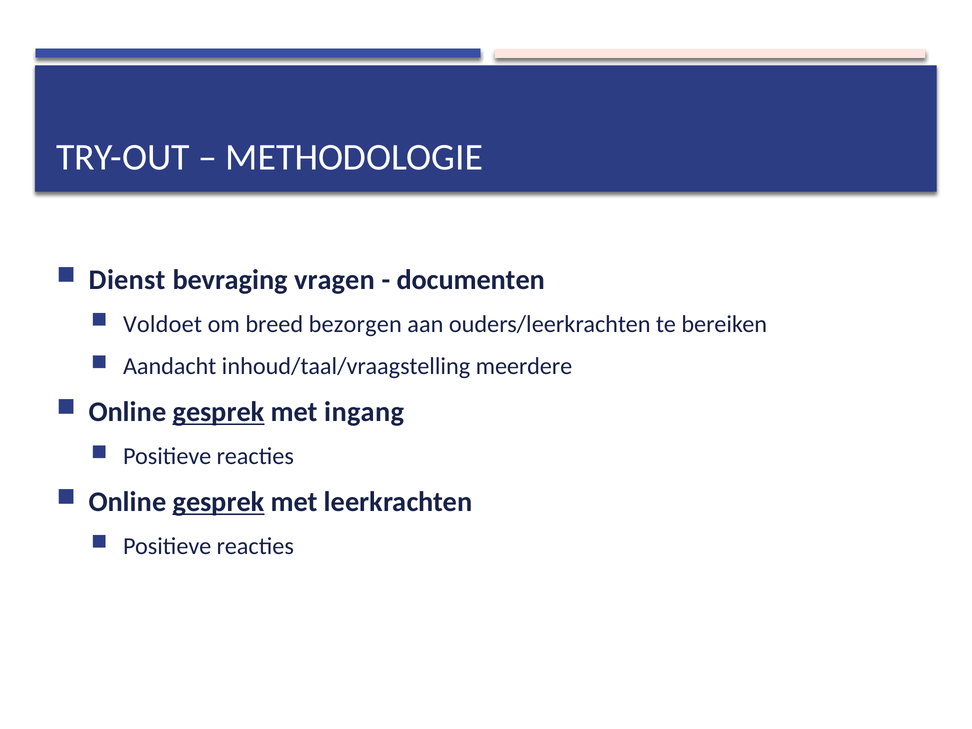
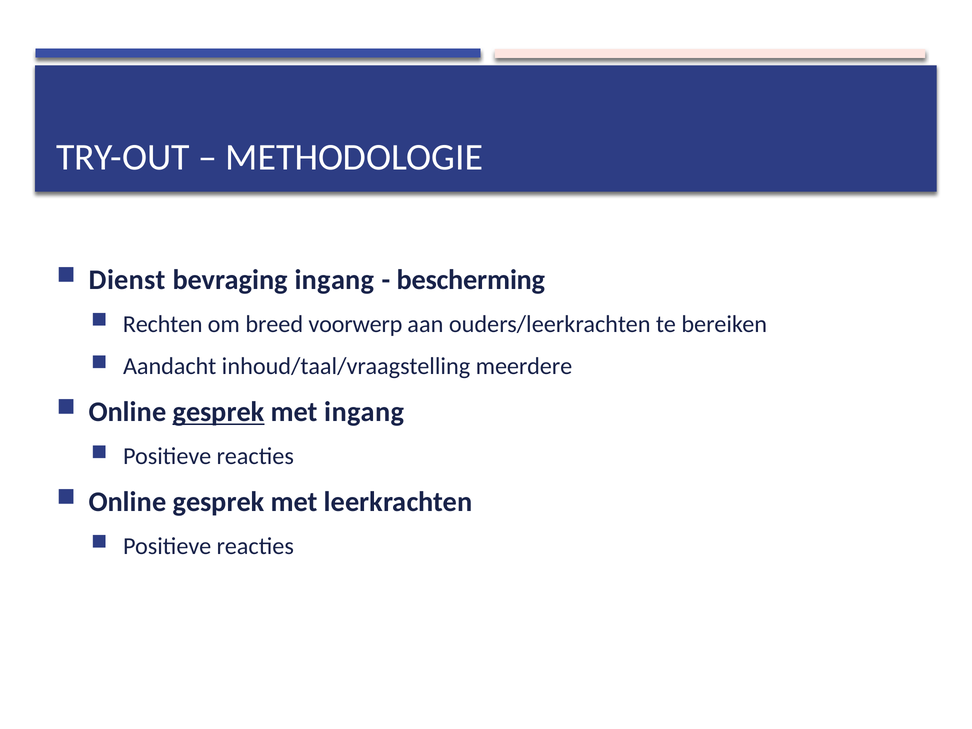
bevraging vragen: vragen -> ingang
documenten: documenten -> bescherming
Voldoet: Voldoet -> Rechten
bezorgen: bezorgen -> voorwerp
gesprek at (218, 502) underline: present -> none
